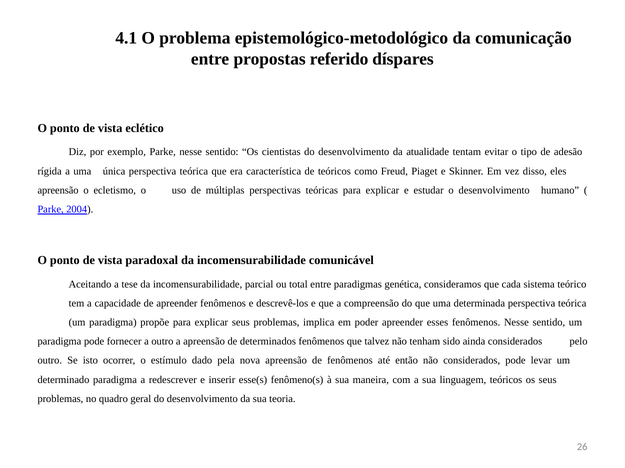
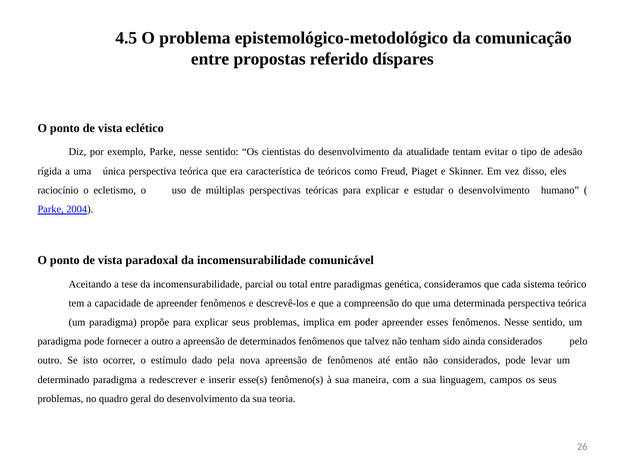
4.1: 4.1 -> 4.5
apreensão at (58, 191): apreensão -> raciocínio
linguagem teóricos: teóricos -> campos
